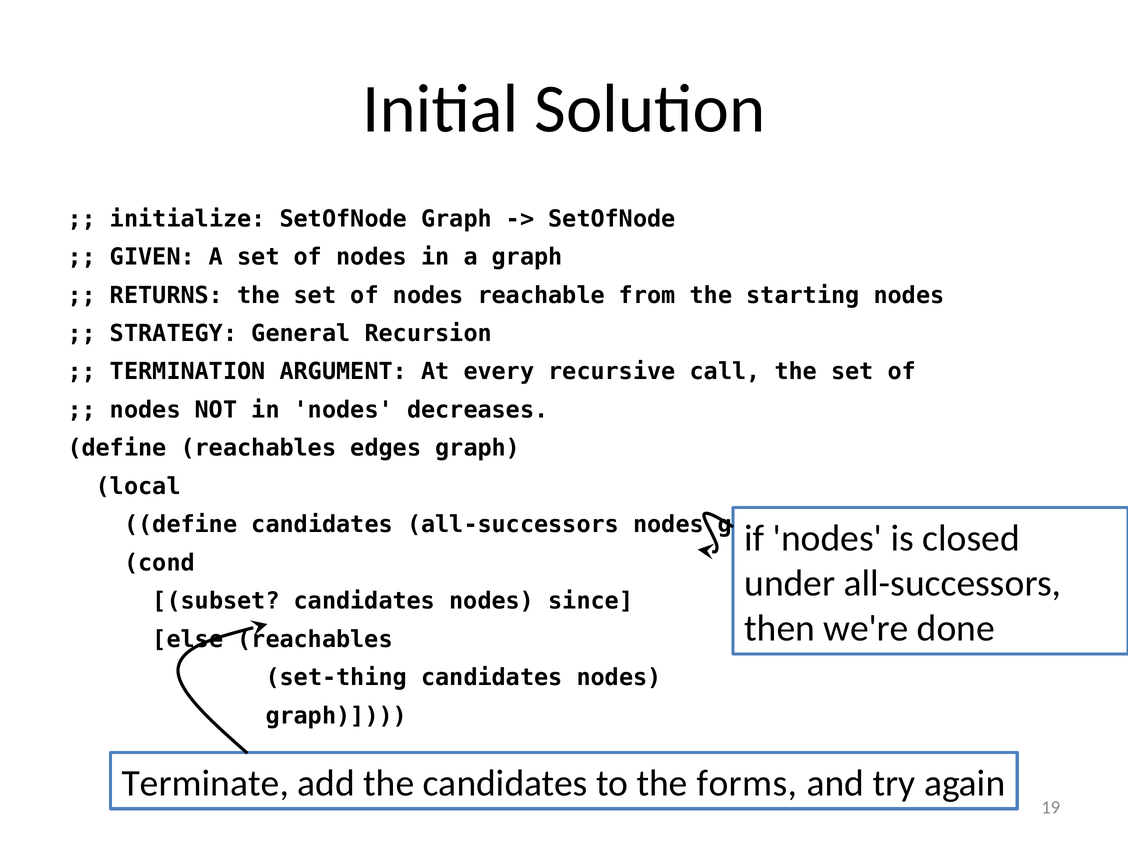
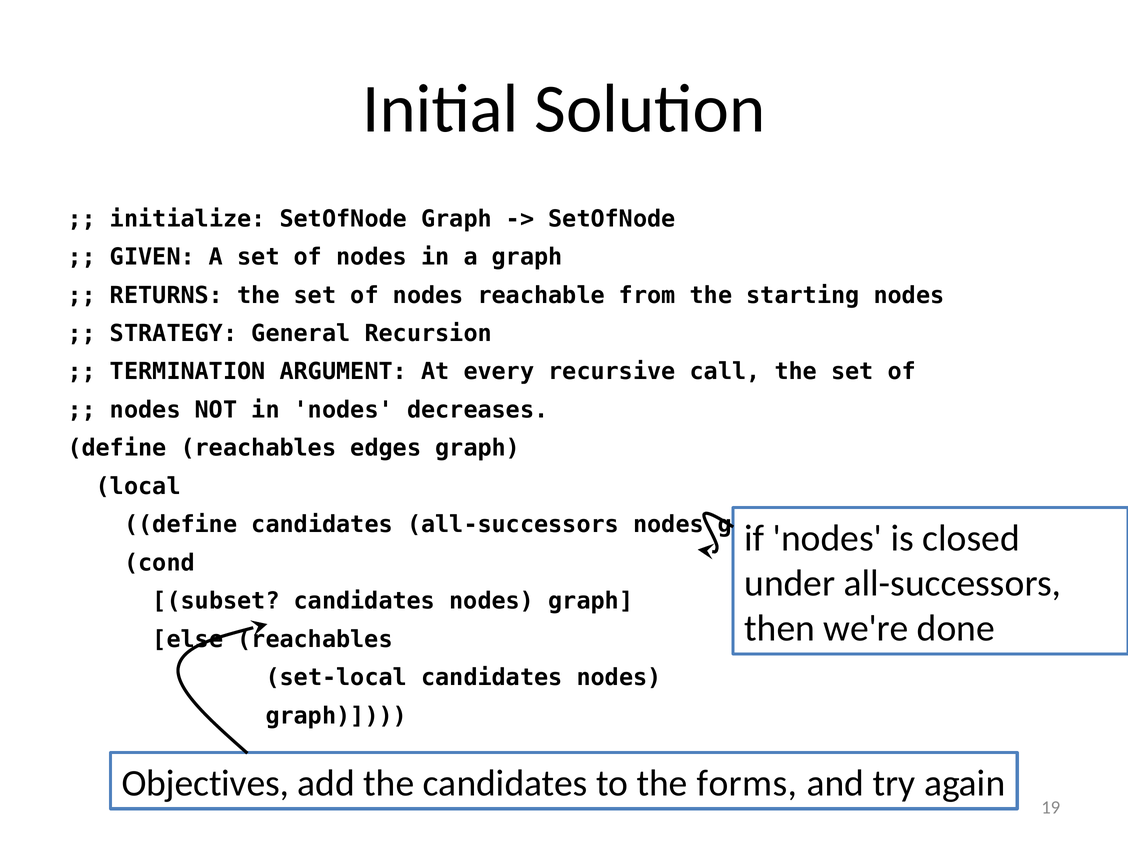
subset candidates nodes since: since -> graph
set-thing: set-thing -> set-local
Terminate: Terminate -> Objectives
